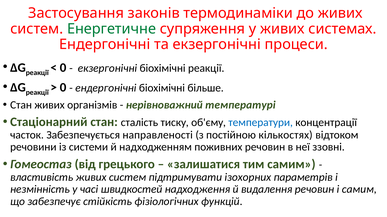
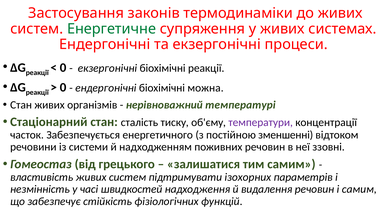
більше: більше -> можна
температури colour: blue -> purple
направленості: направленості -> енергетичного
кількостях: кількостях -> зменшенні
